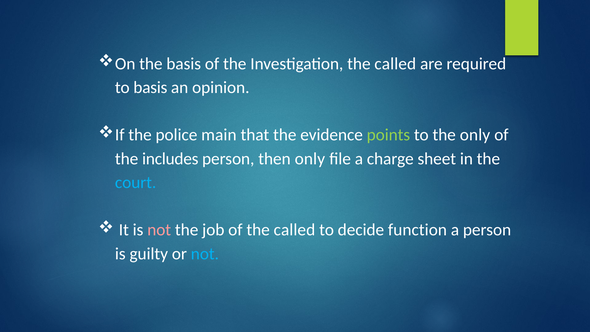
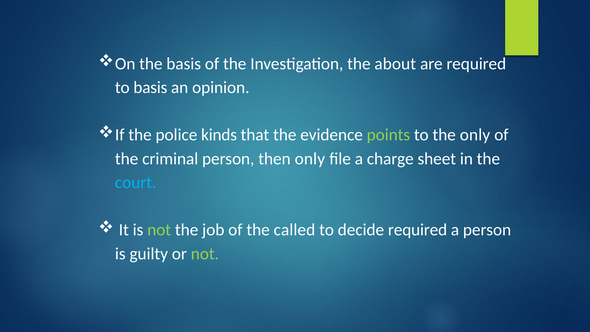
Investigation the called: called -> about
main: main -> kinds
includes: includes -> criminal
not at (159, 230) colour: pink -> light green
decide function: function -> required
not at (205, 254) colour: light blue -> light green
